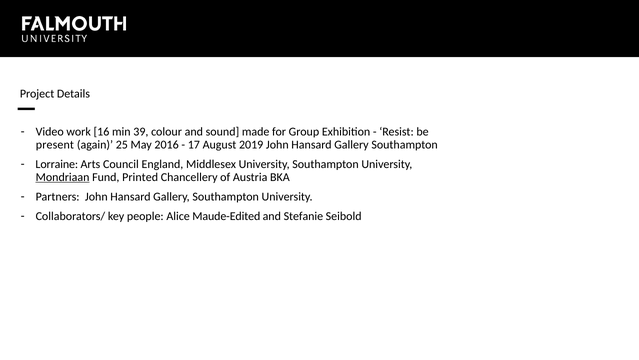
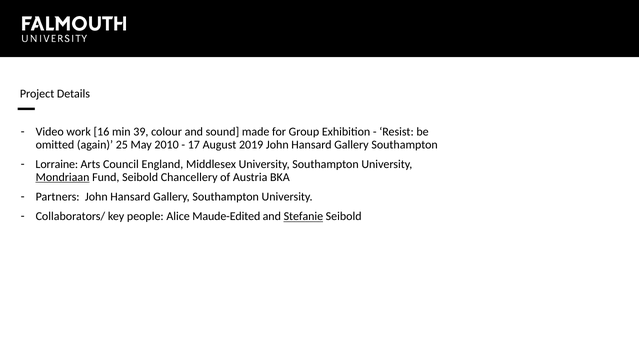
present: present -> omitted
2016: 2016 -> 2010
Fund Printed: Printed -> Seibold
Stefanie underline: none -> present
